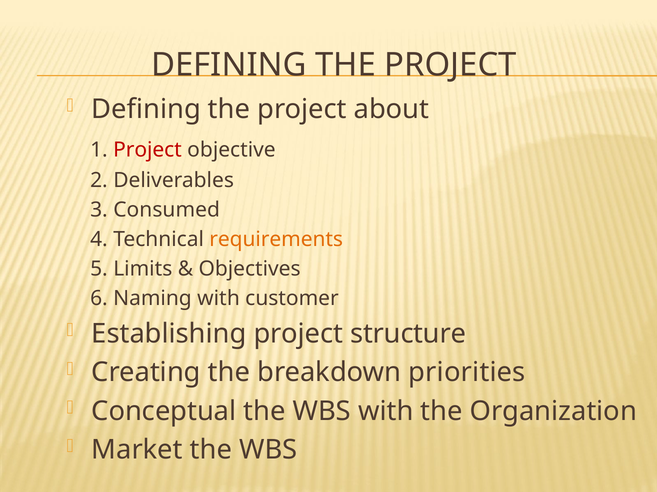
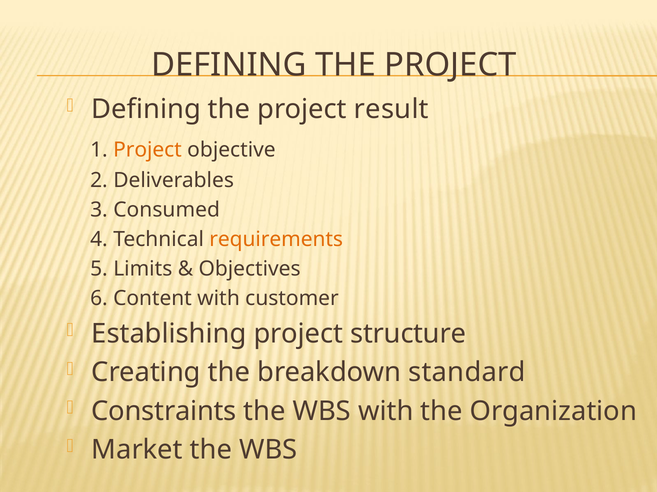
about: about -> result
Project at (147, 150) colour: red -> orange
Naming: Naming -> Content
priorities: priorities -> standard
Conceptual: Conceptual -> Constraints
